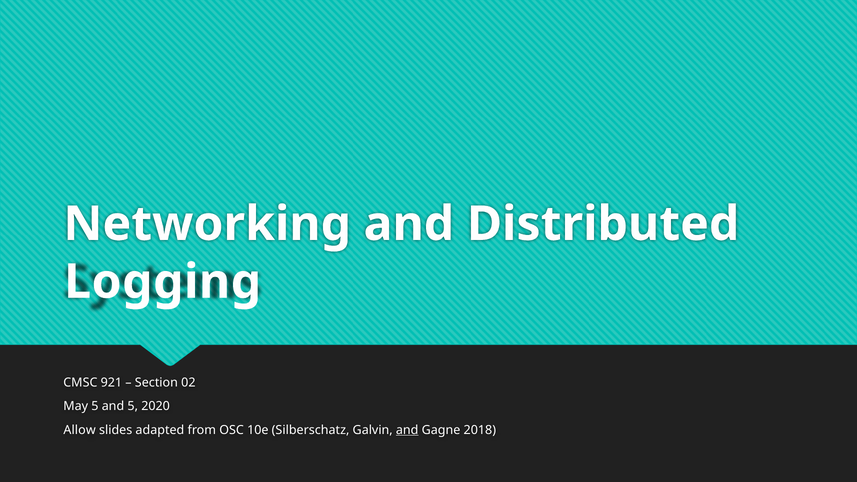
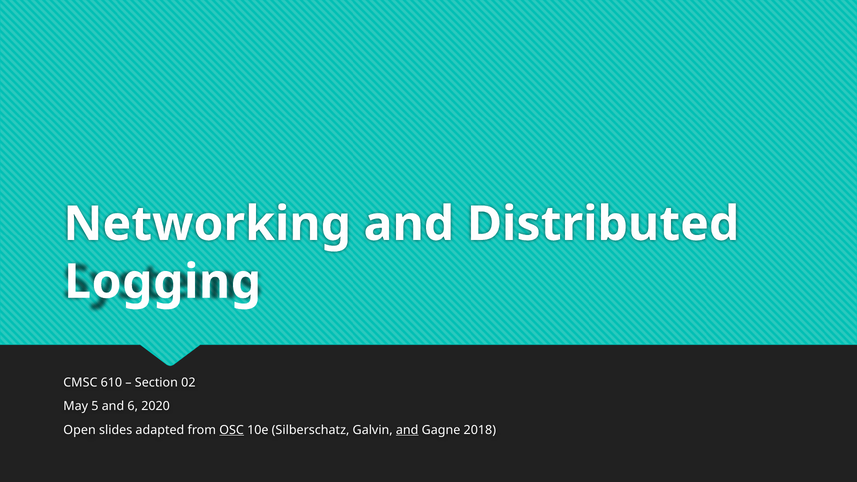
921: 921 -> 610
and 5: 5 -> 6
Allow: Allow -> Open
OSC underline: none -> present
